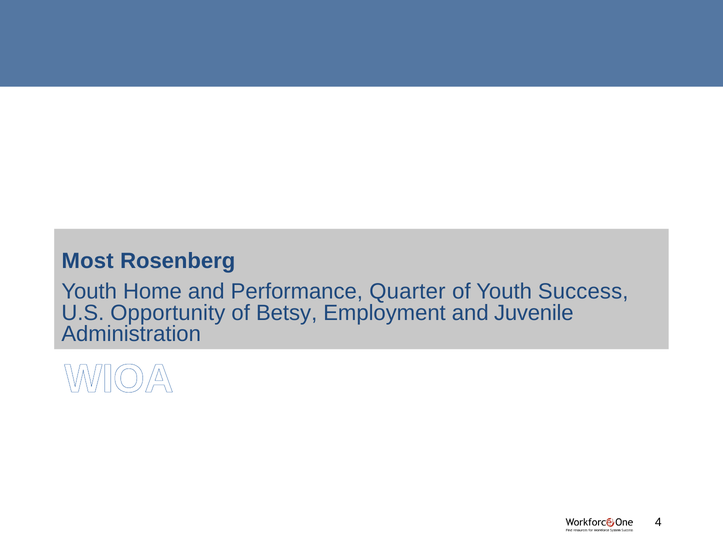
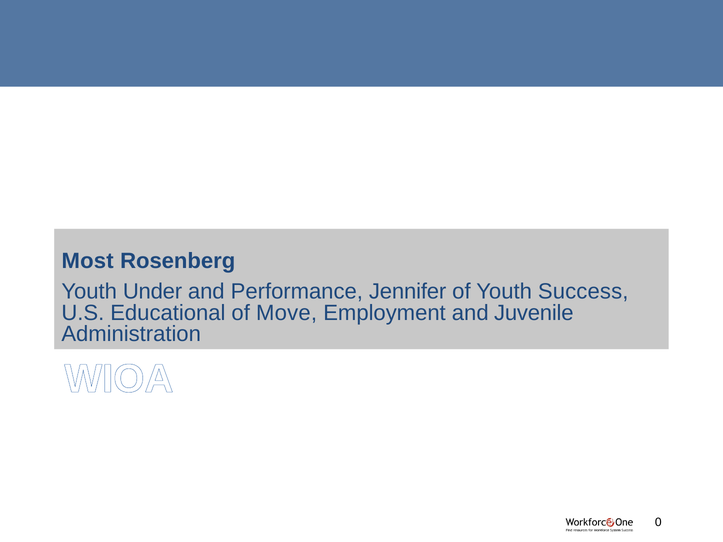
Home: Home -> Under
Quarter: Quarter -> Jennifer
Opportunity: Opportunity -> Educational
Betsy: Betsy -> Move
4: 4 -> 0
